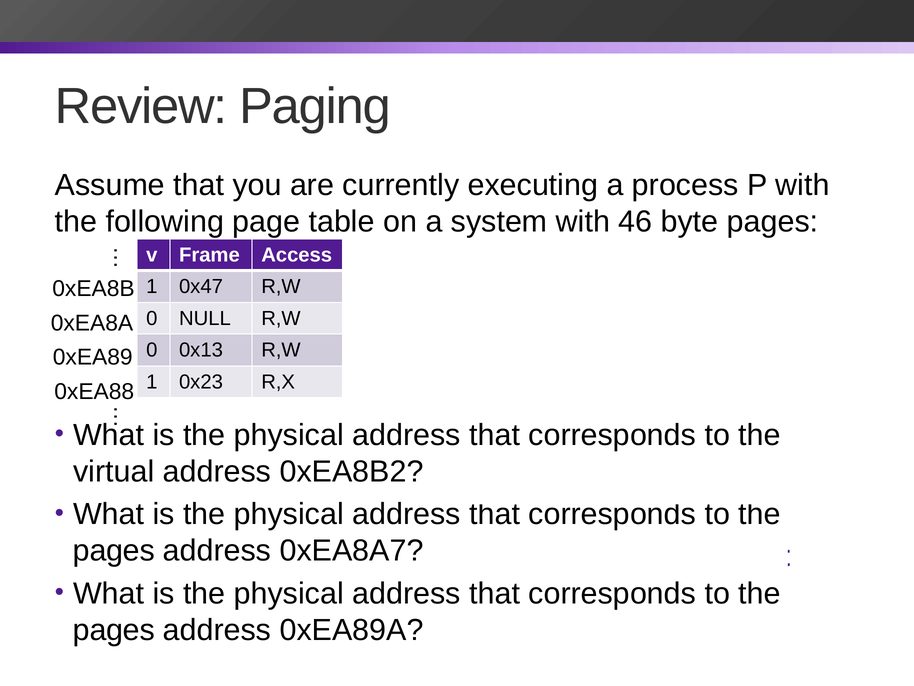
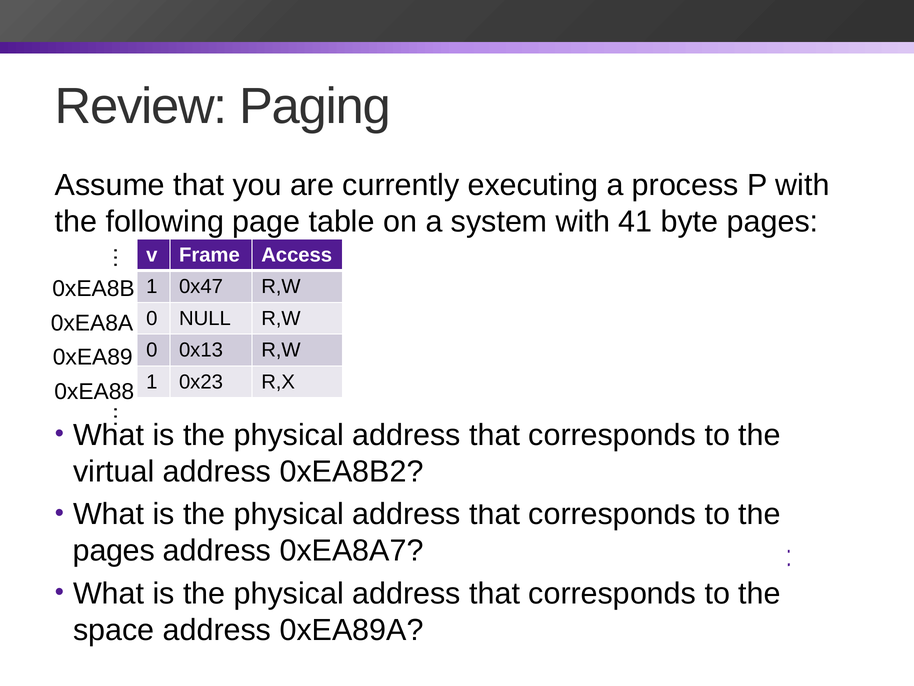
46: 46 -> 41
pages at (114, 630): pages -> space
